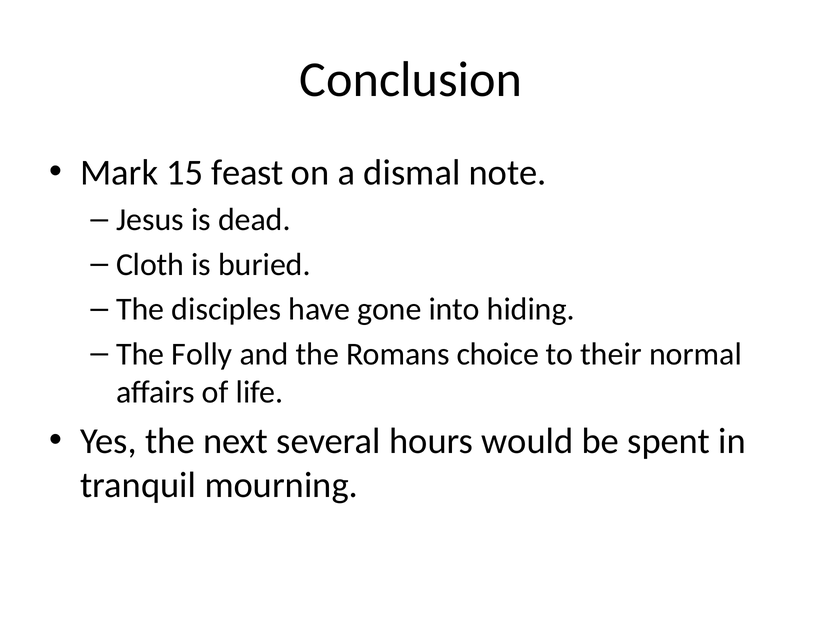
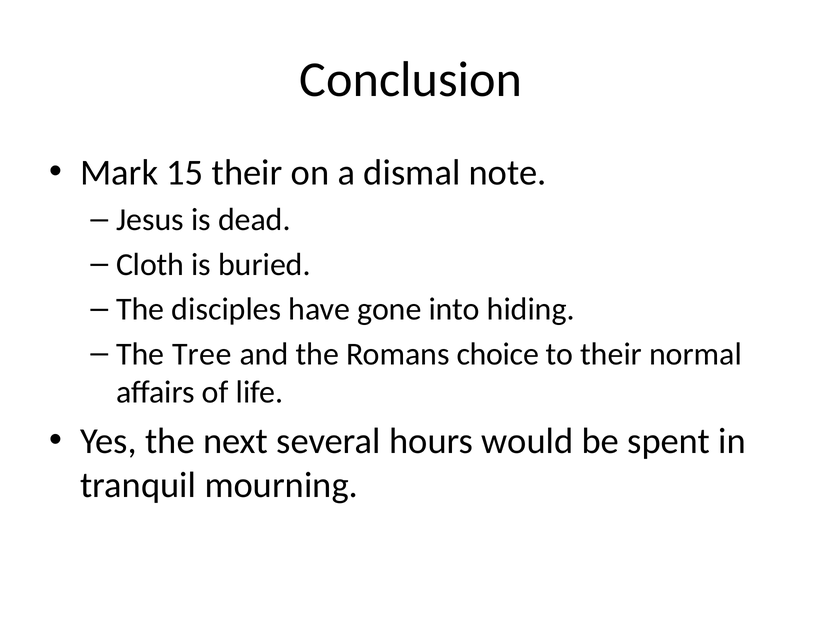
15 feast: feast -> their
Folly: Folly -> Tree
